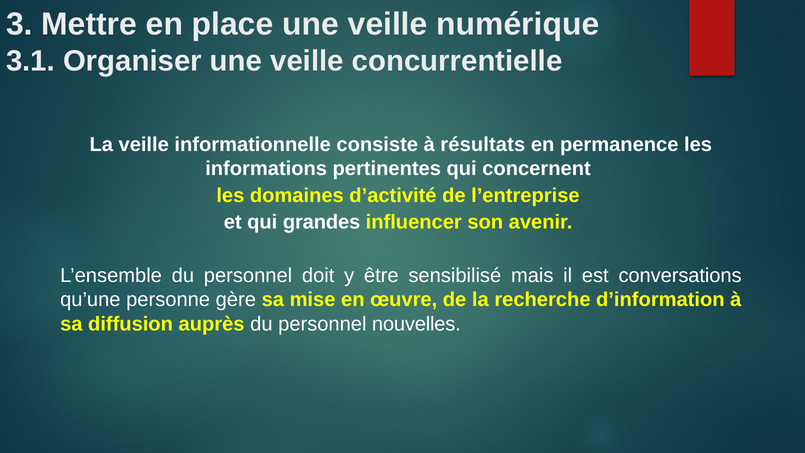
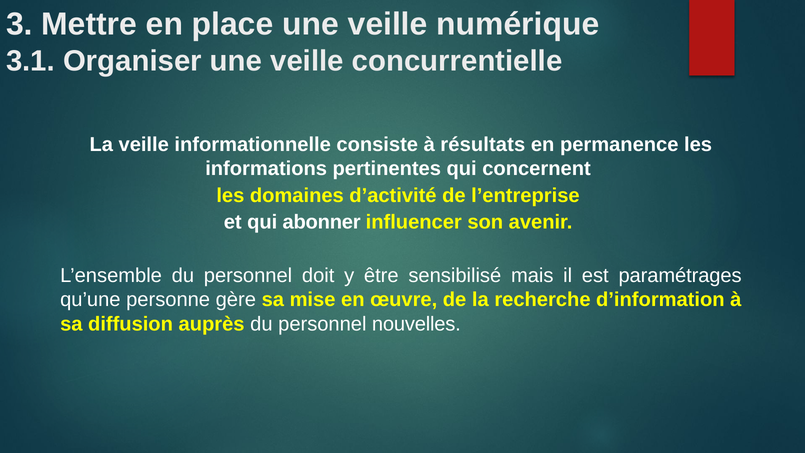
grandes: grandes -> abonner
conversations: conversations -> paramétrages
